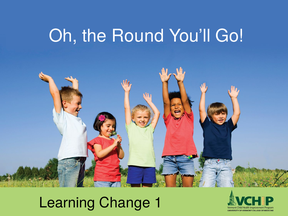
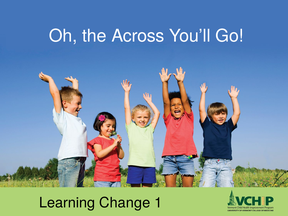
Round: Round -> Across
